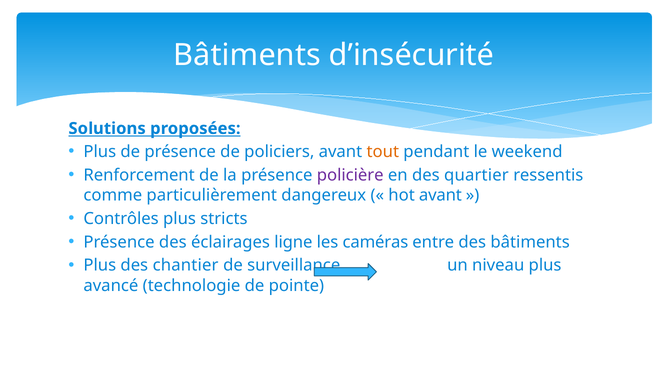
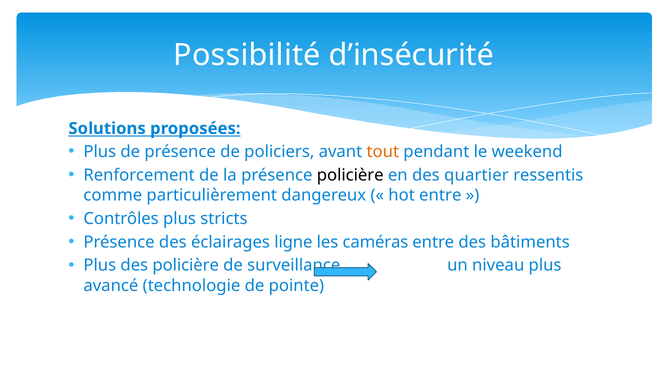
Bâtiments at (247, 55): Bâtiments -> Possibilité
policière at (350, 175) colour: purple -> black
hot avant: avant -> entre
des chantier: chantier -> policière
